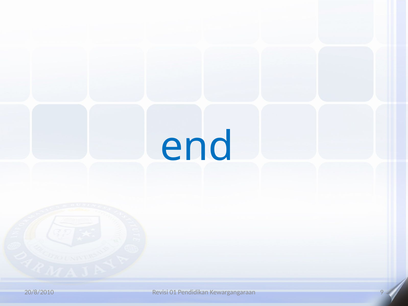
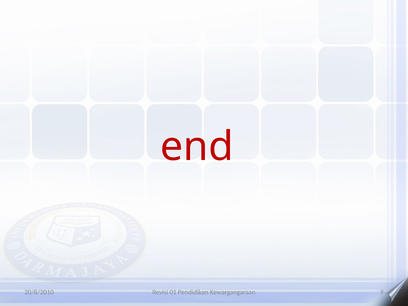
end colour: blue -> red
